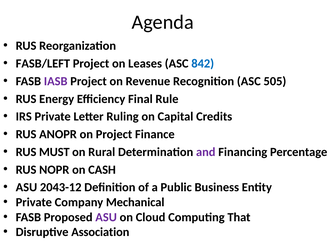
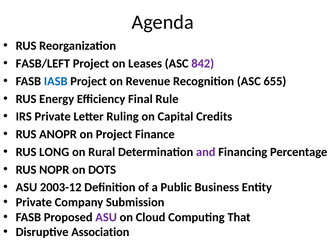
842 colour: blue -> purple
IASB colour: purple -> blue
505: 505 -> 655
MUST: MUST -> LONG
CASH: CASH -> DOTS
2043-12: 2043-12 -> 2003-12
Mechanical: Mechanical -> Submission
